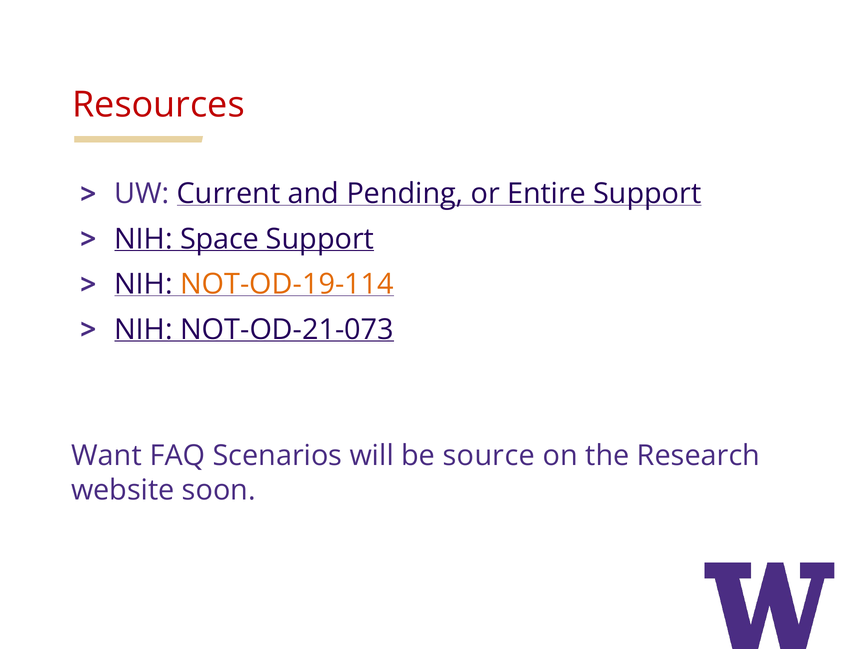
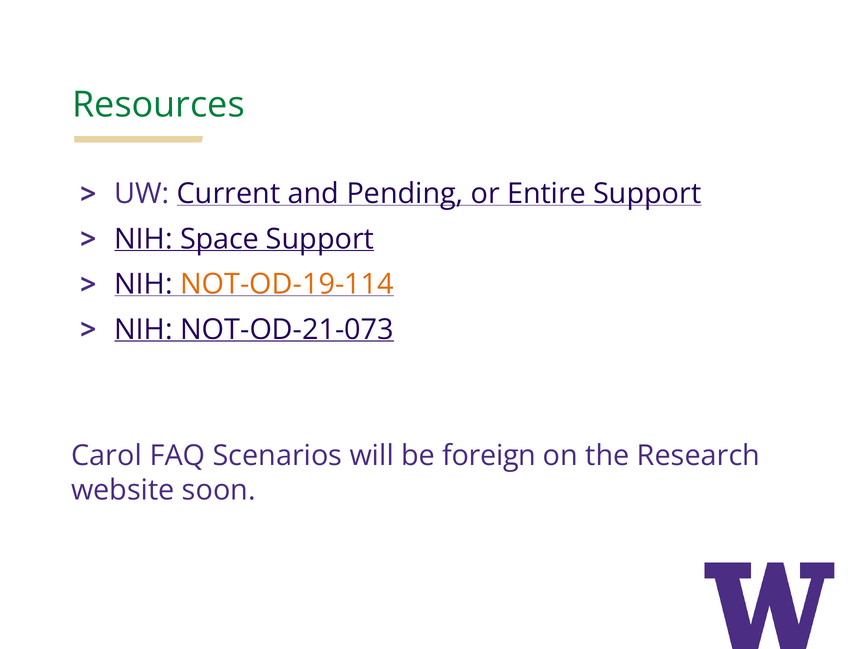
Resources colour: red -> green
Want: Want -> Carol
source: source -> foreign
